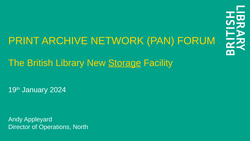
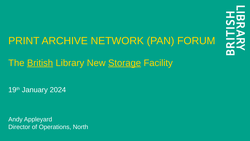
British underline: none -> present
